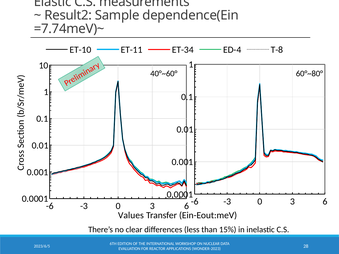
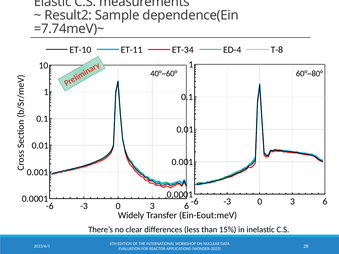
Values: Values -> Widely
